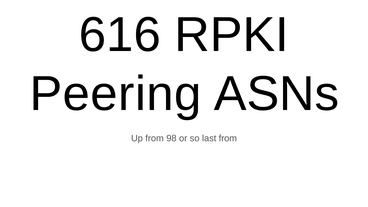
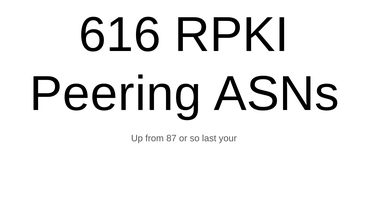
98: 98 -> 87
last from: from -> your
